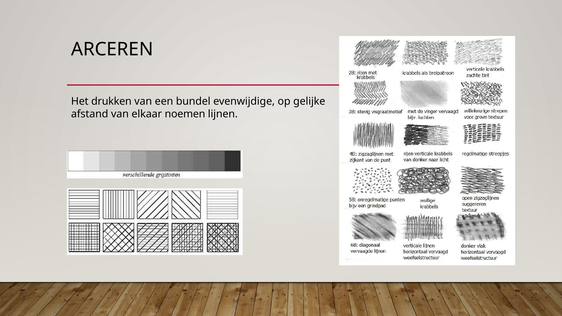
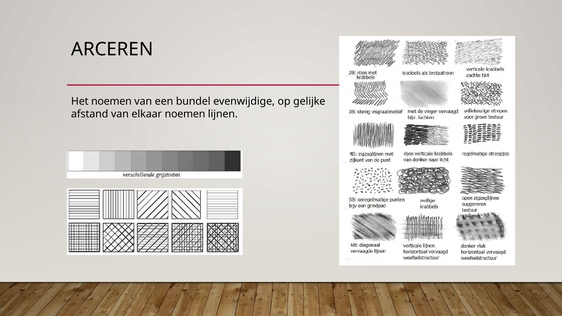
Het drukken: drukken -> noemen
